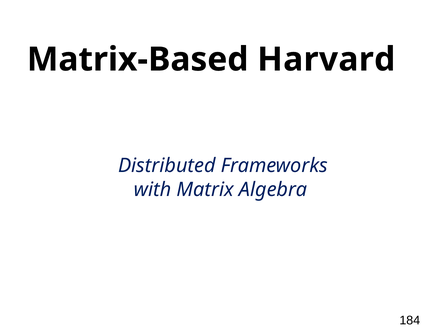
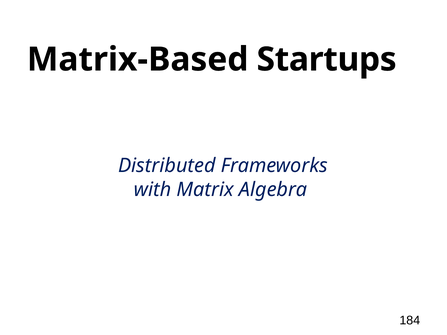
Harvard: Harvard -> Startups
